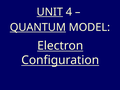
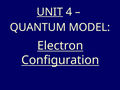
QUANTUM underline: present -> none
